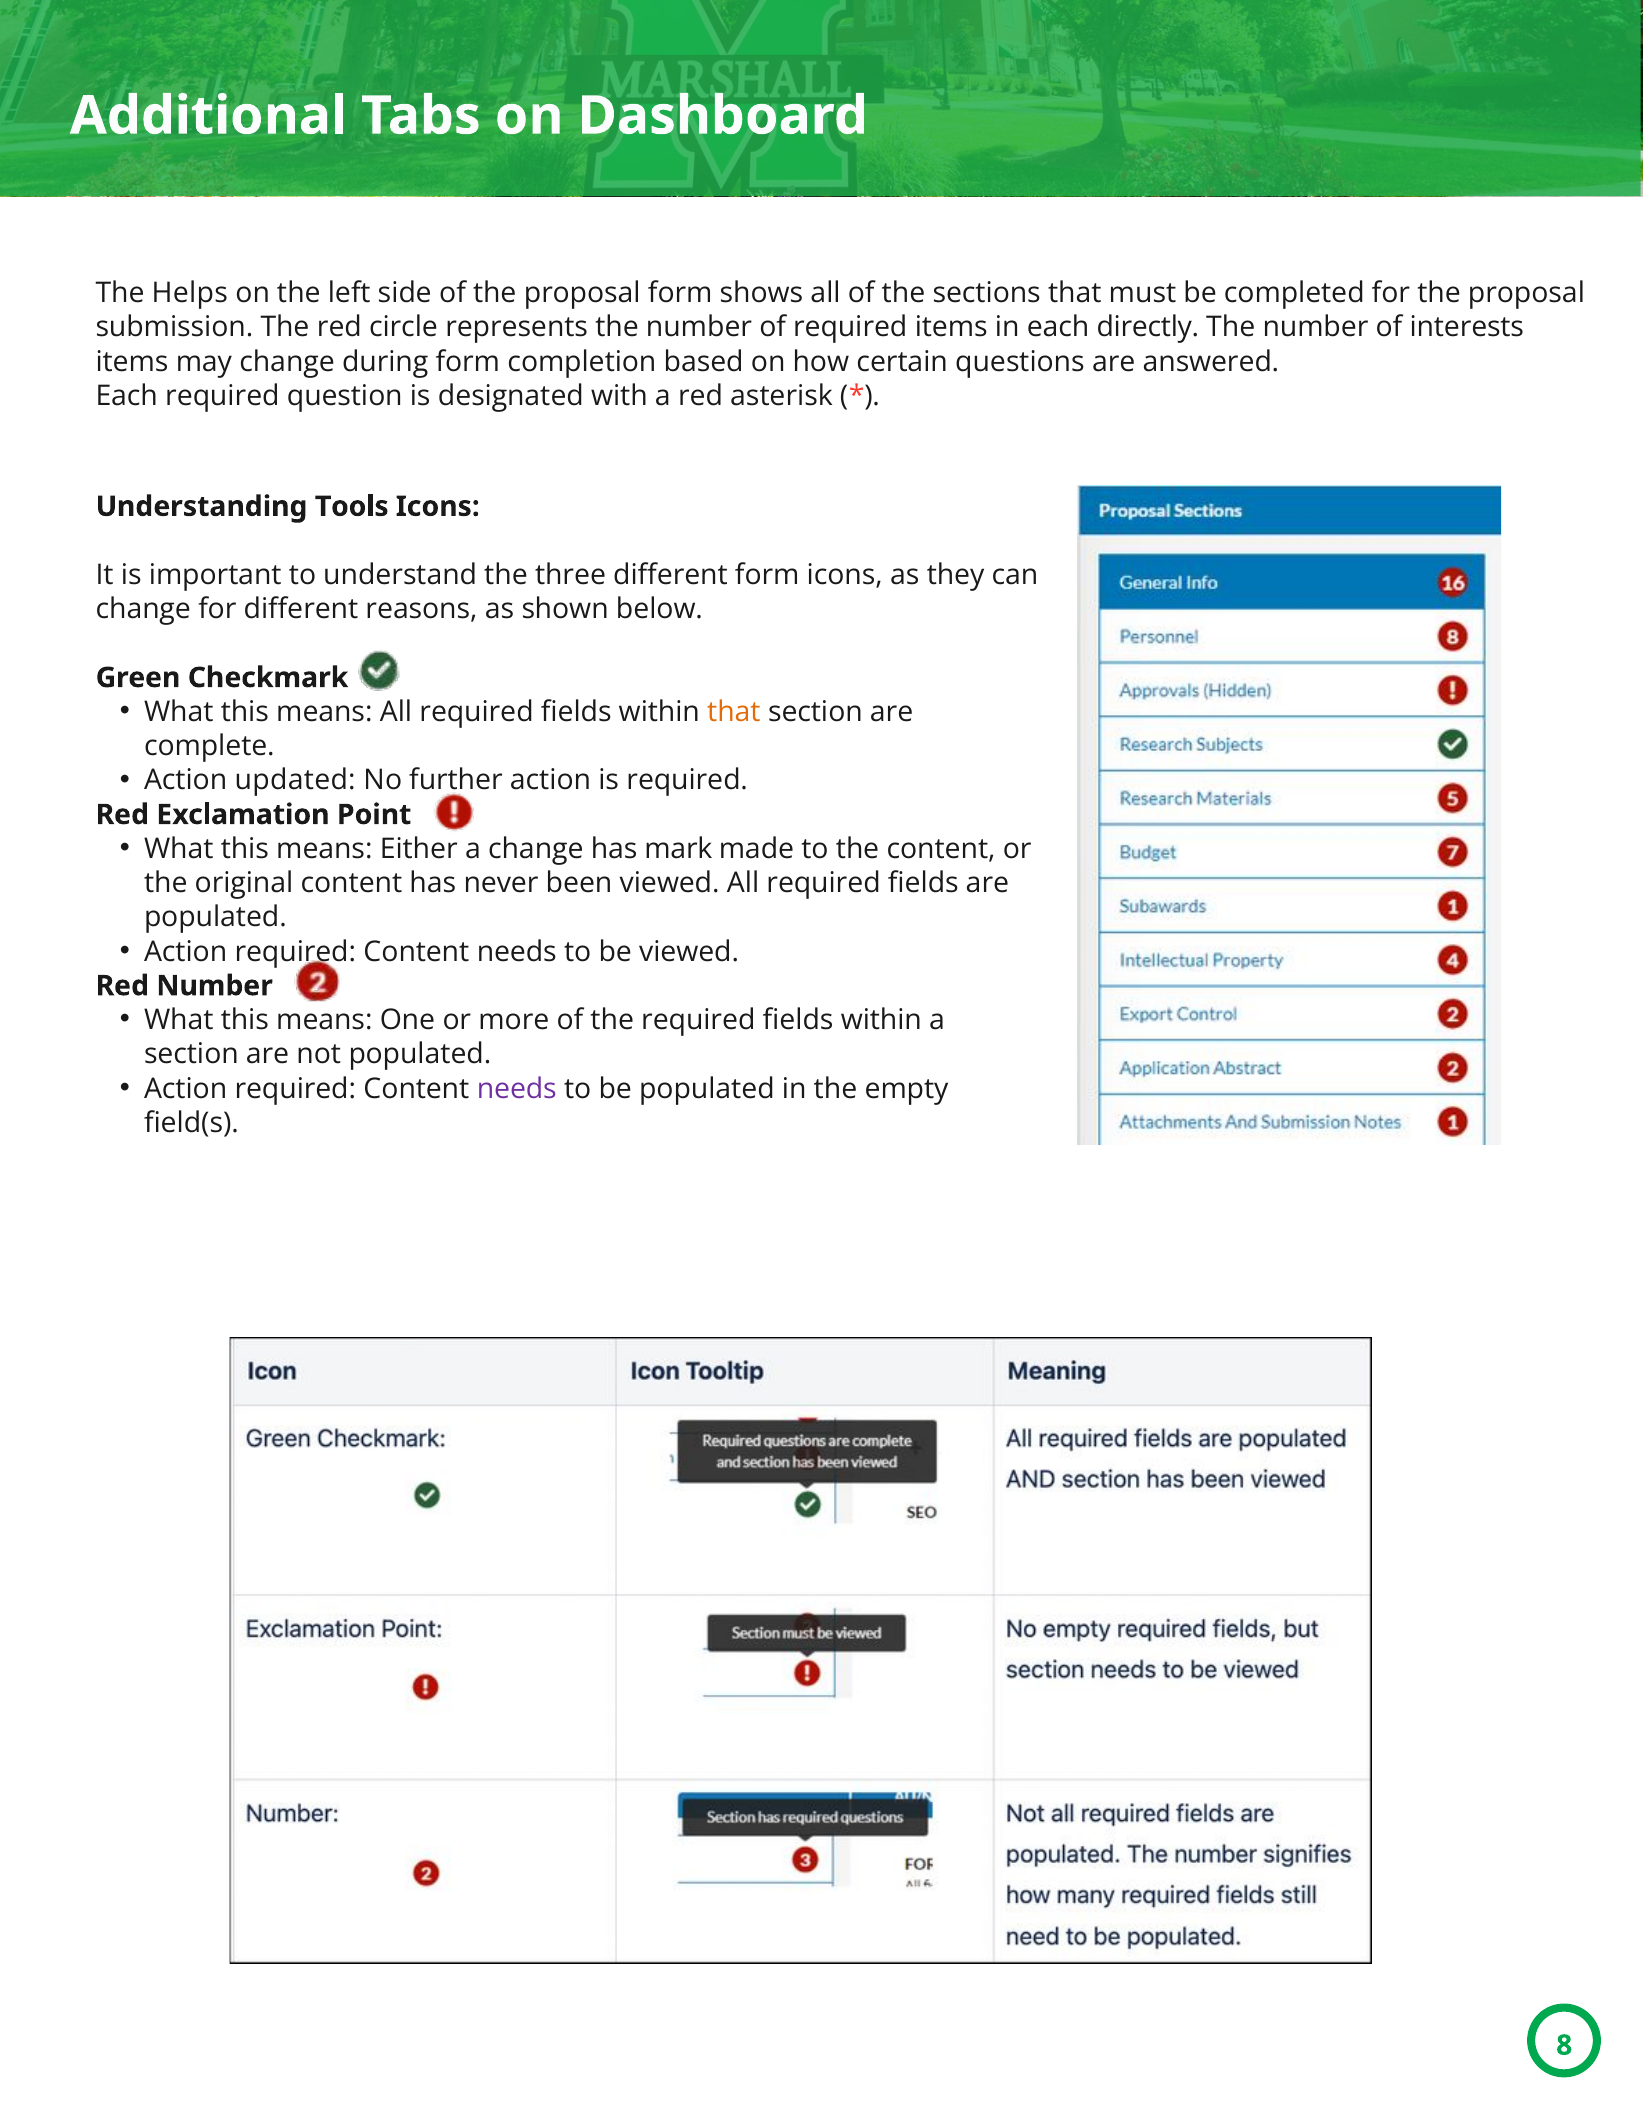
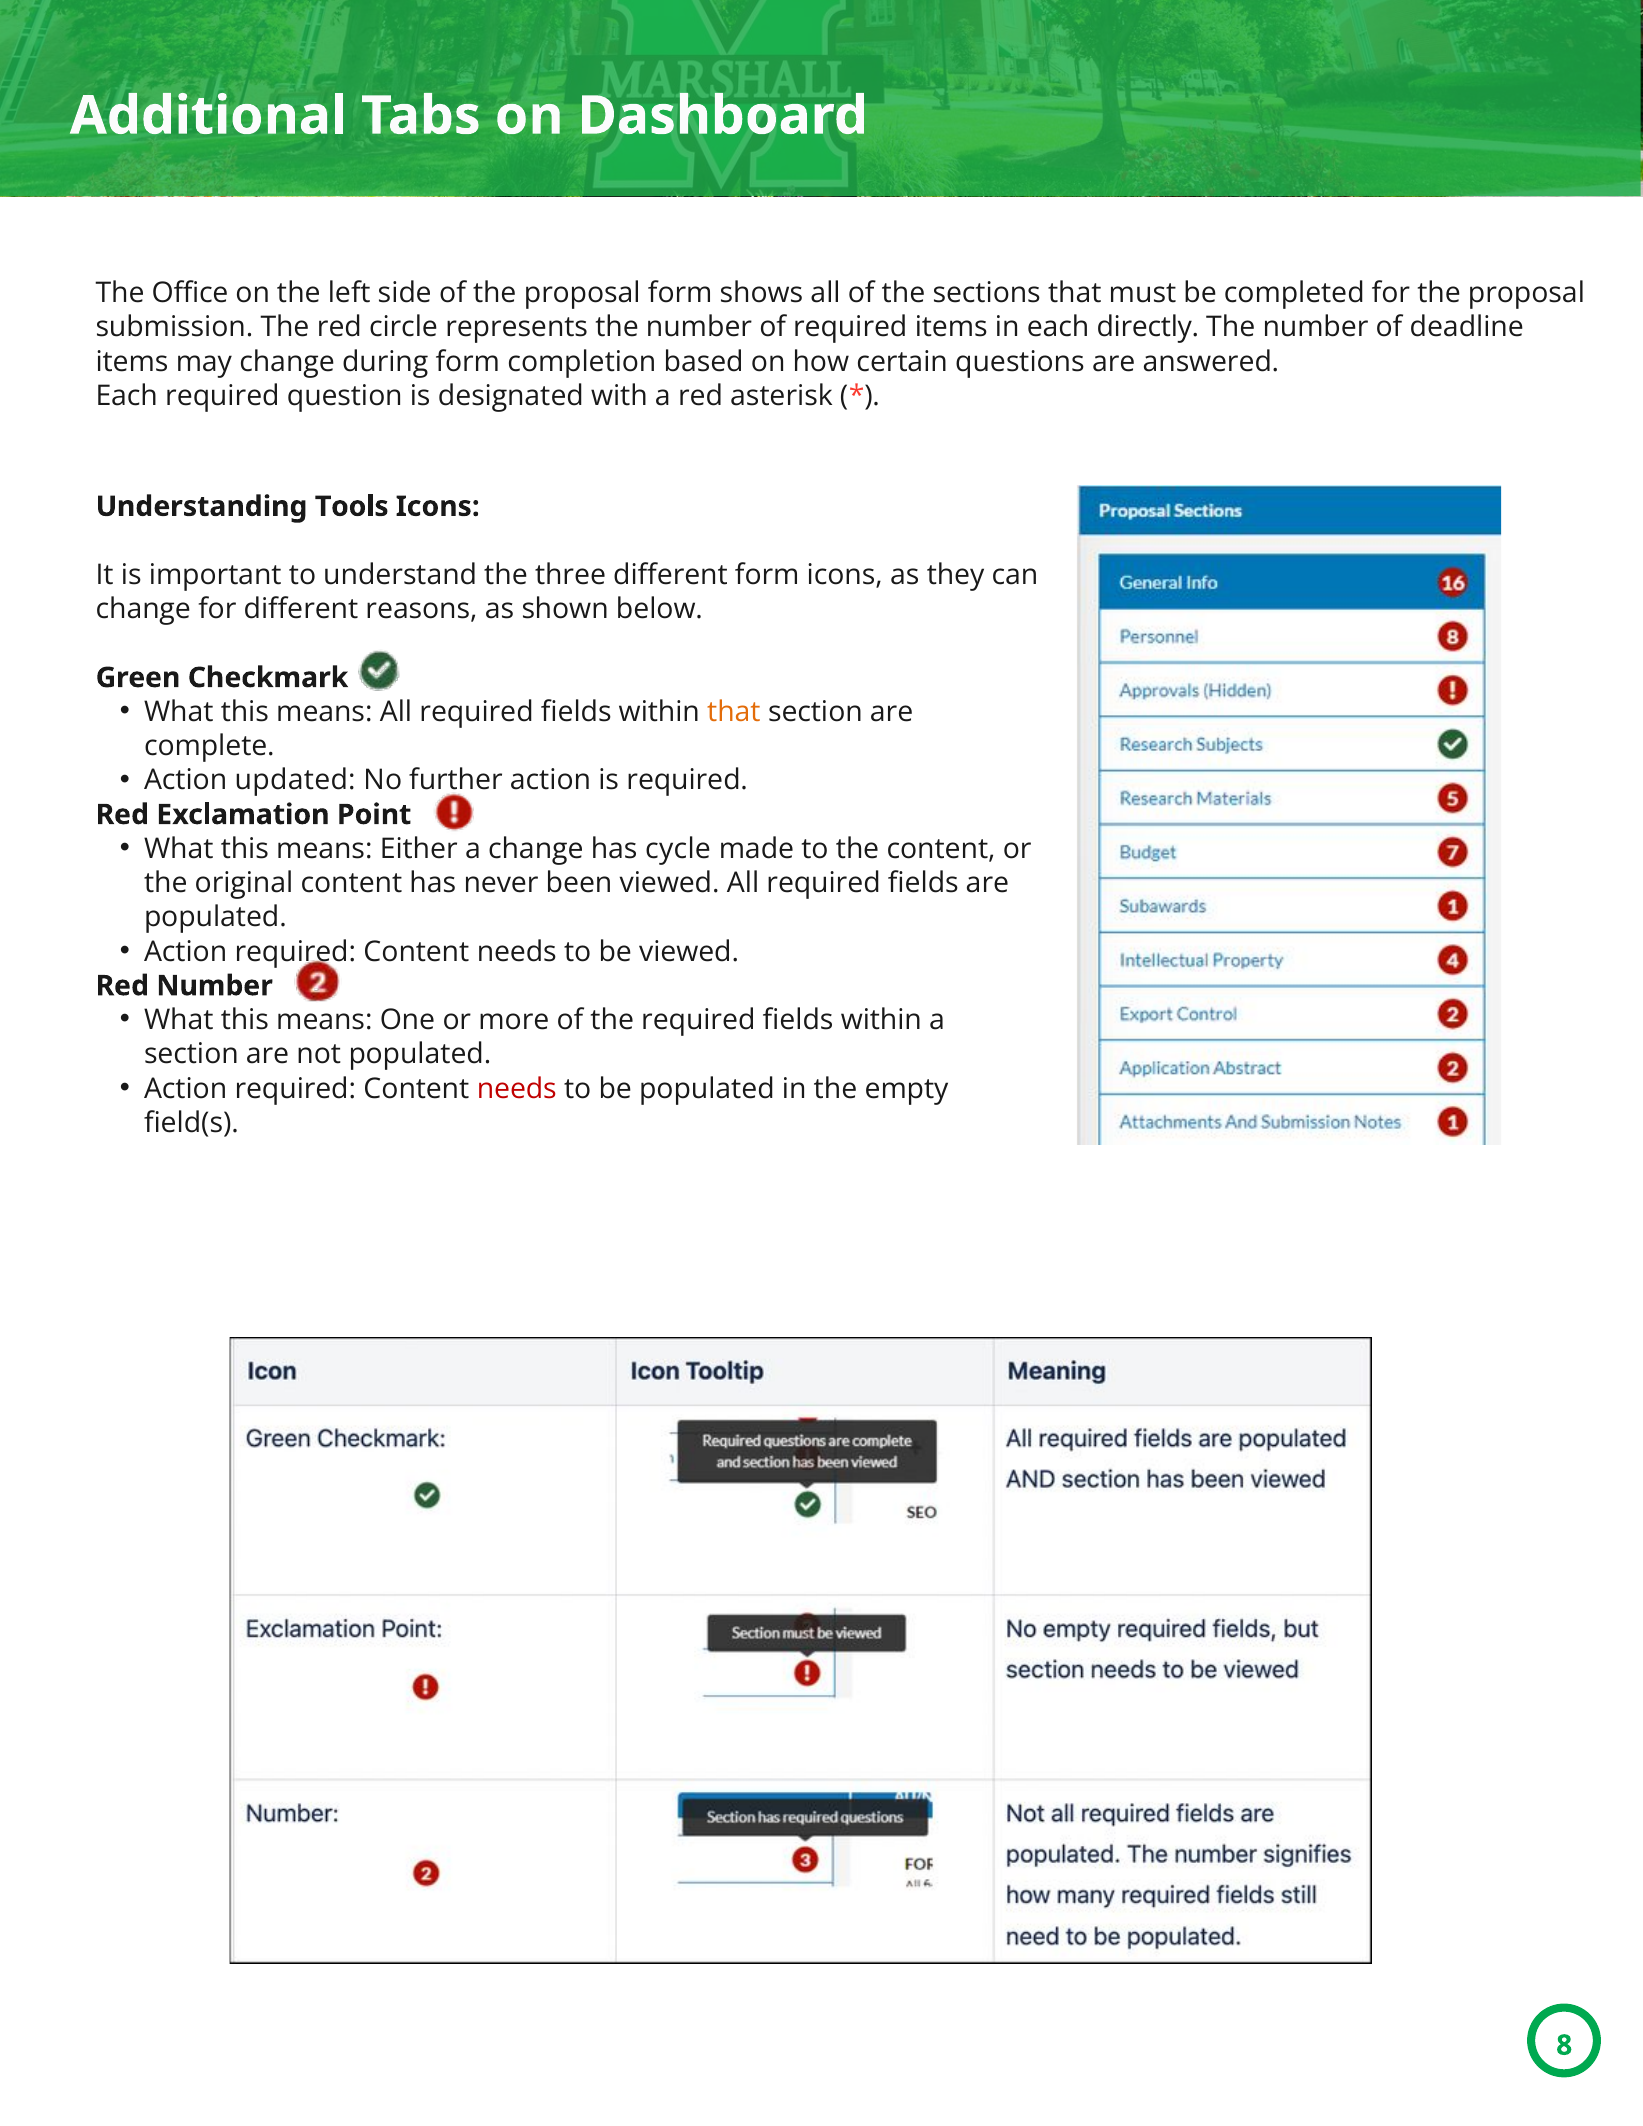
Helps: Helps -> Office
interests: interests -> deadline
mark: mark -> cycle
needs at (517, 1089) colour: purple -> red
